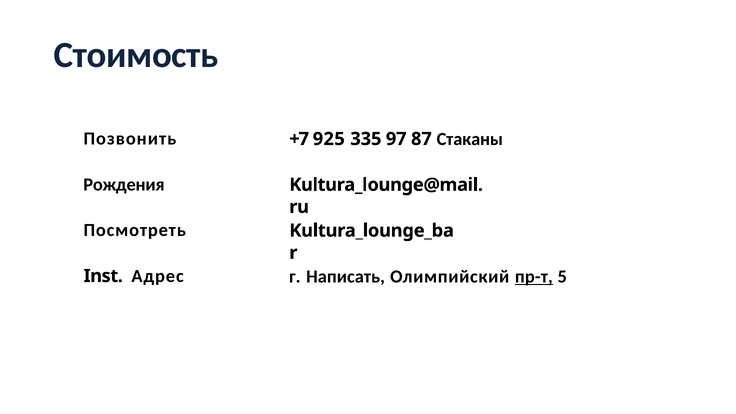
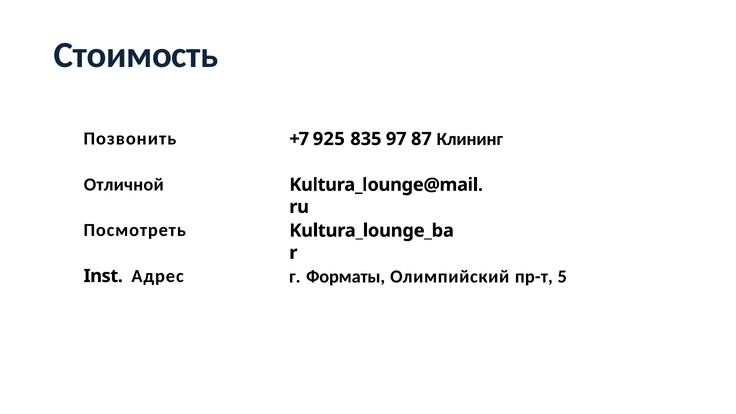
335: 335 -> 835
Стаканы: Стаканы -> Клининг
Рождения: Рождения -> Отличной
Написать: Написать -> Форматы
пр-т underline: present -> none
